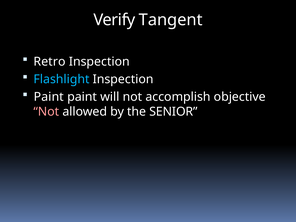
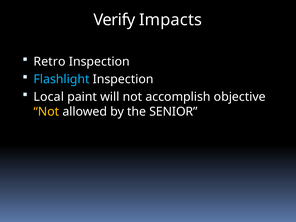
Tangent: Tangent -> Impacts
Paint at (49, 97): Paint -> Local
Not at (46, 112) colour: pink -> yellow
